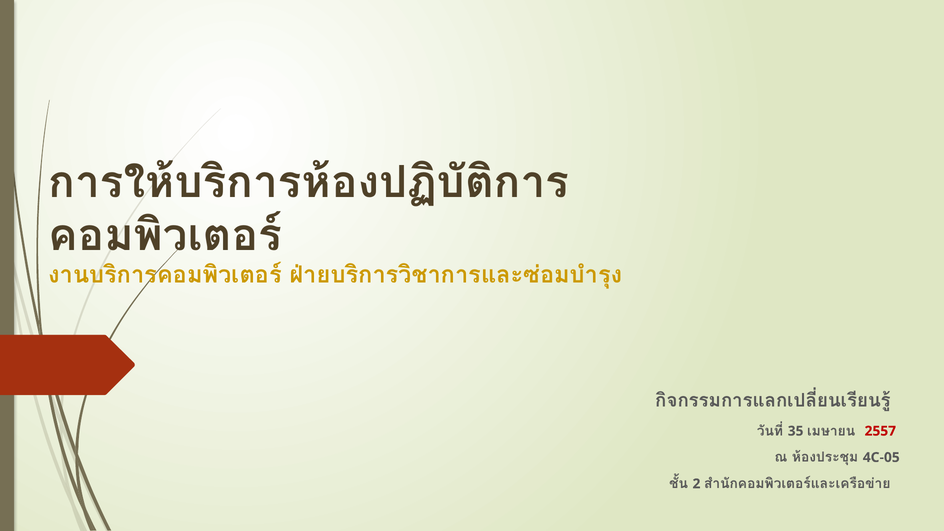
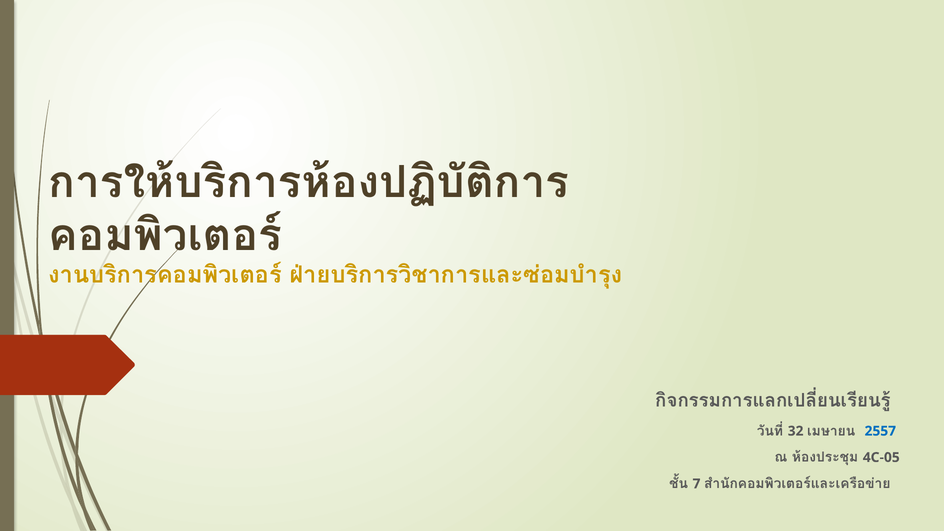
35: 35 -> 32
2557 colour: red -> blue
2: 2 -> 7
